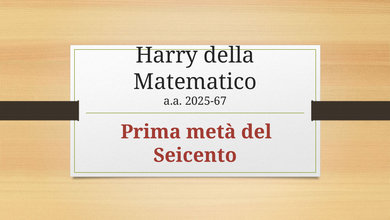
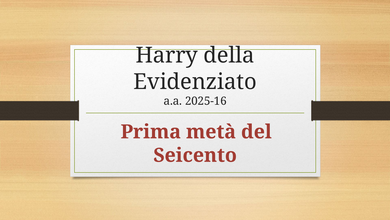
Matematico: Matematico -> Evidenziato
2025-67: 2025-67 -> 2025-16
